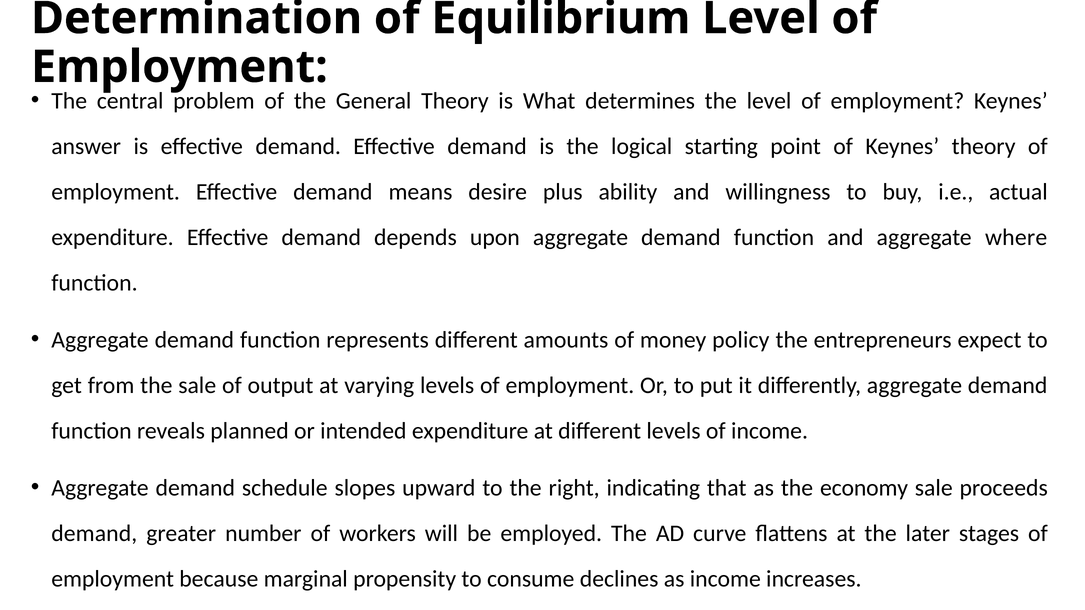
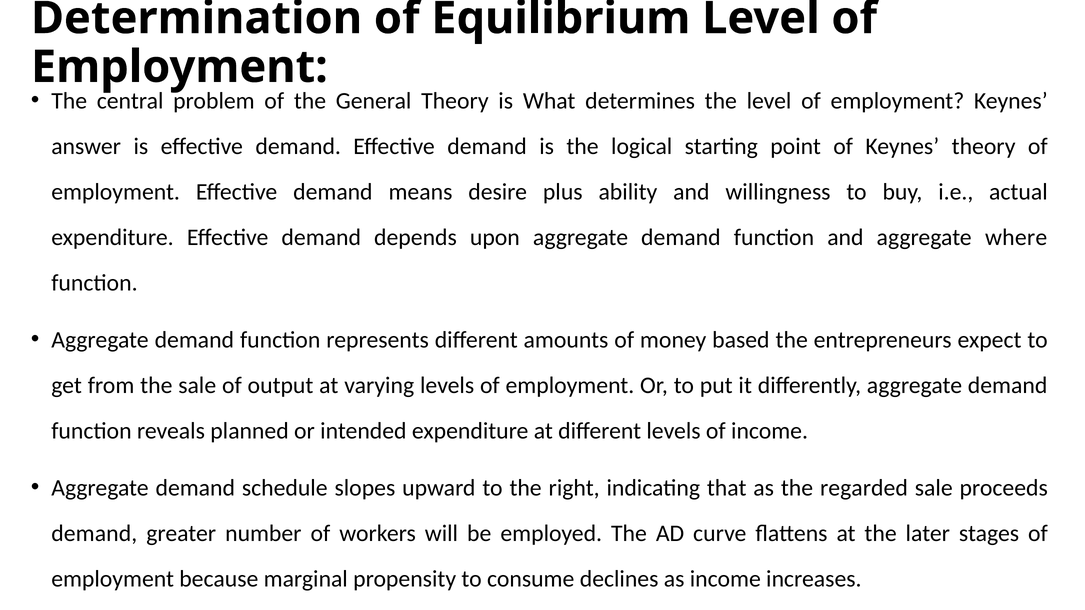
policy: policy -> based
economy: economy -> regarded
